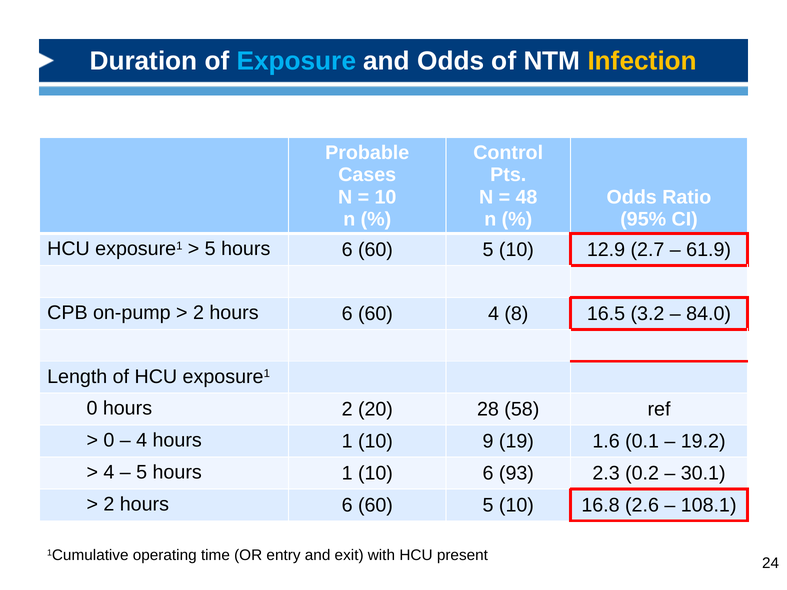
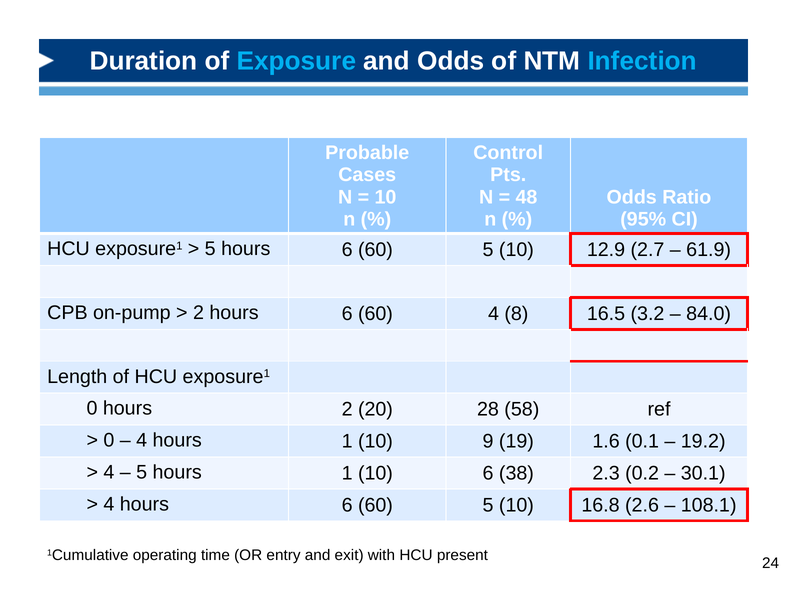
Infection colour: yellow -> light blue
93: 93 -> 38
2 at (109, 504): 2 -> 4
